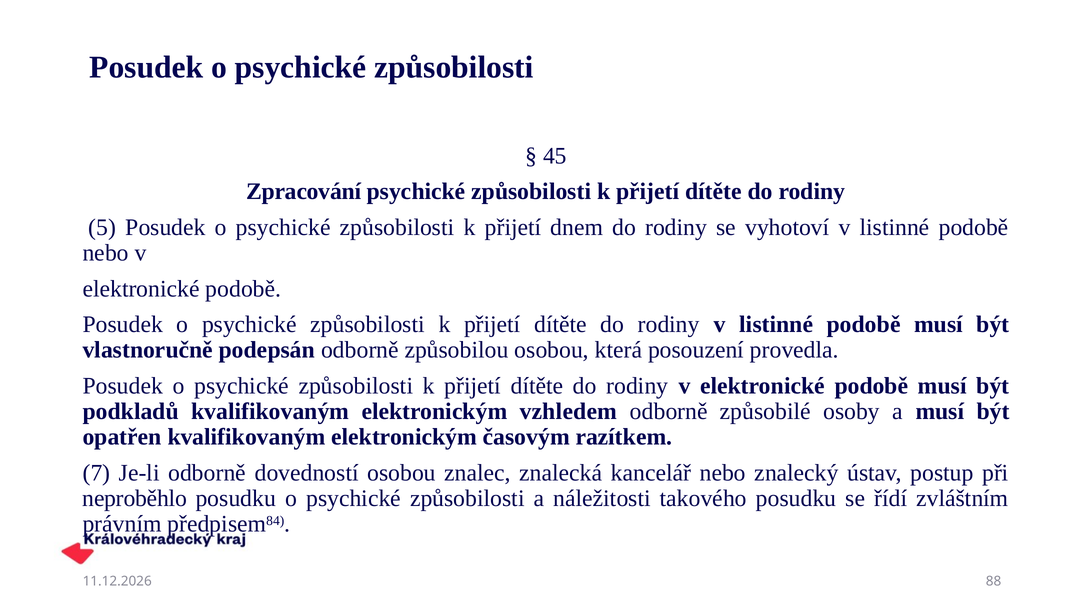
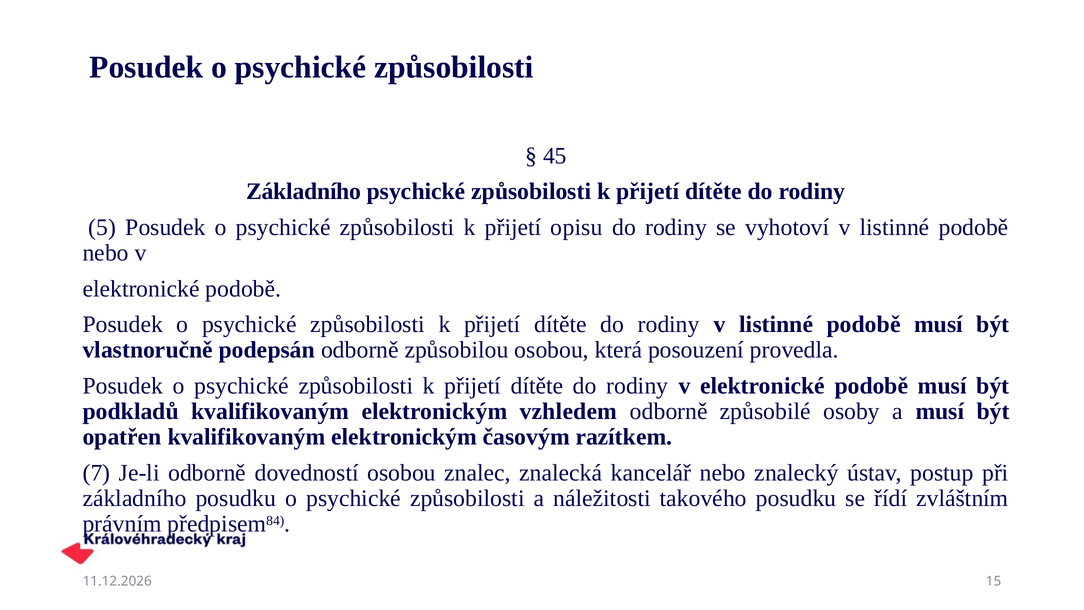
Zpracování at (304, 192): Zpracování -> Základního
dnem: dnem -> opisu
neproběhlo at (135, 498): neproběhlo -> základního
88: 88 -> 15
